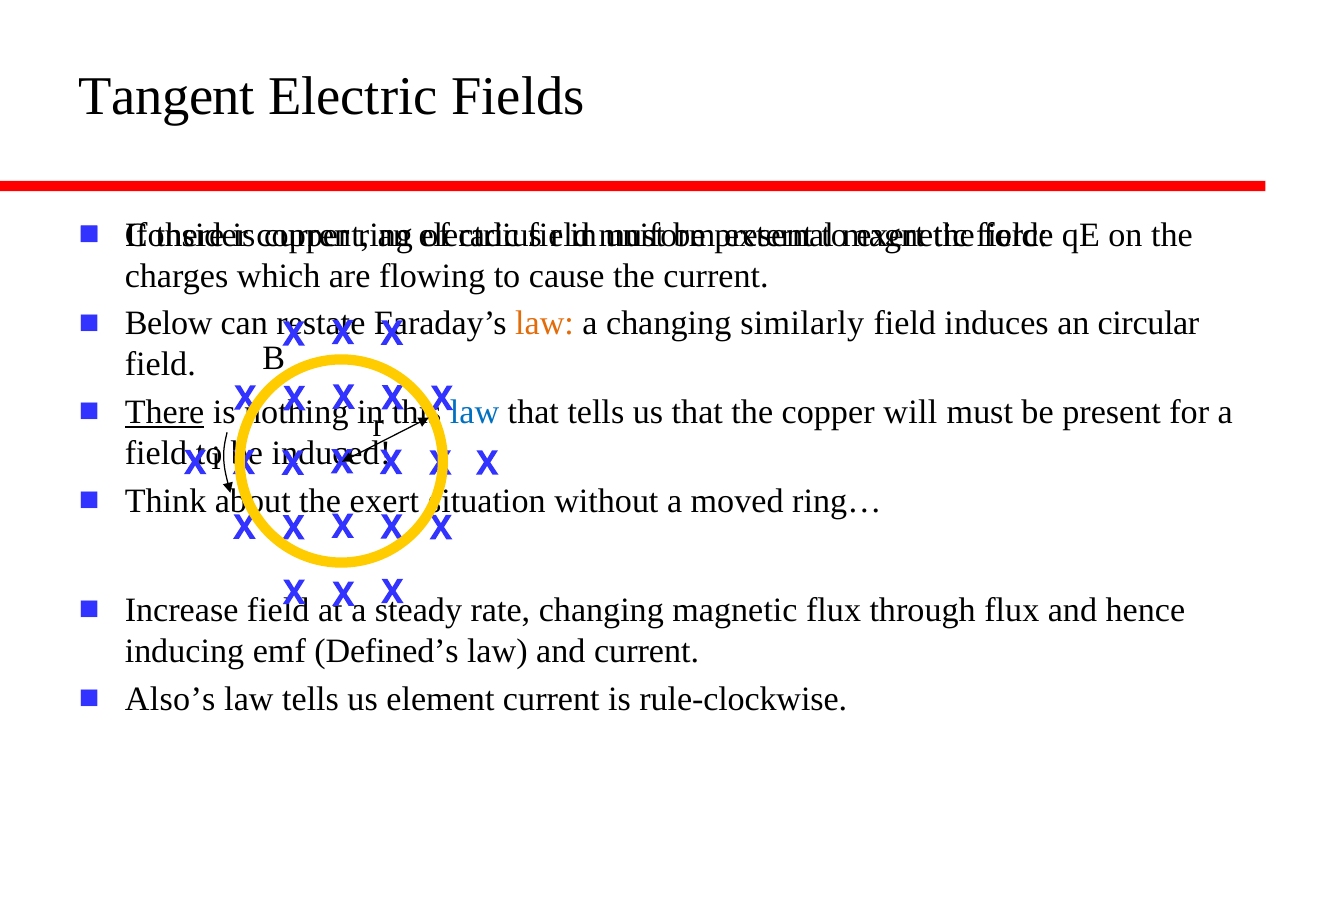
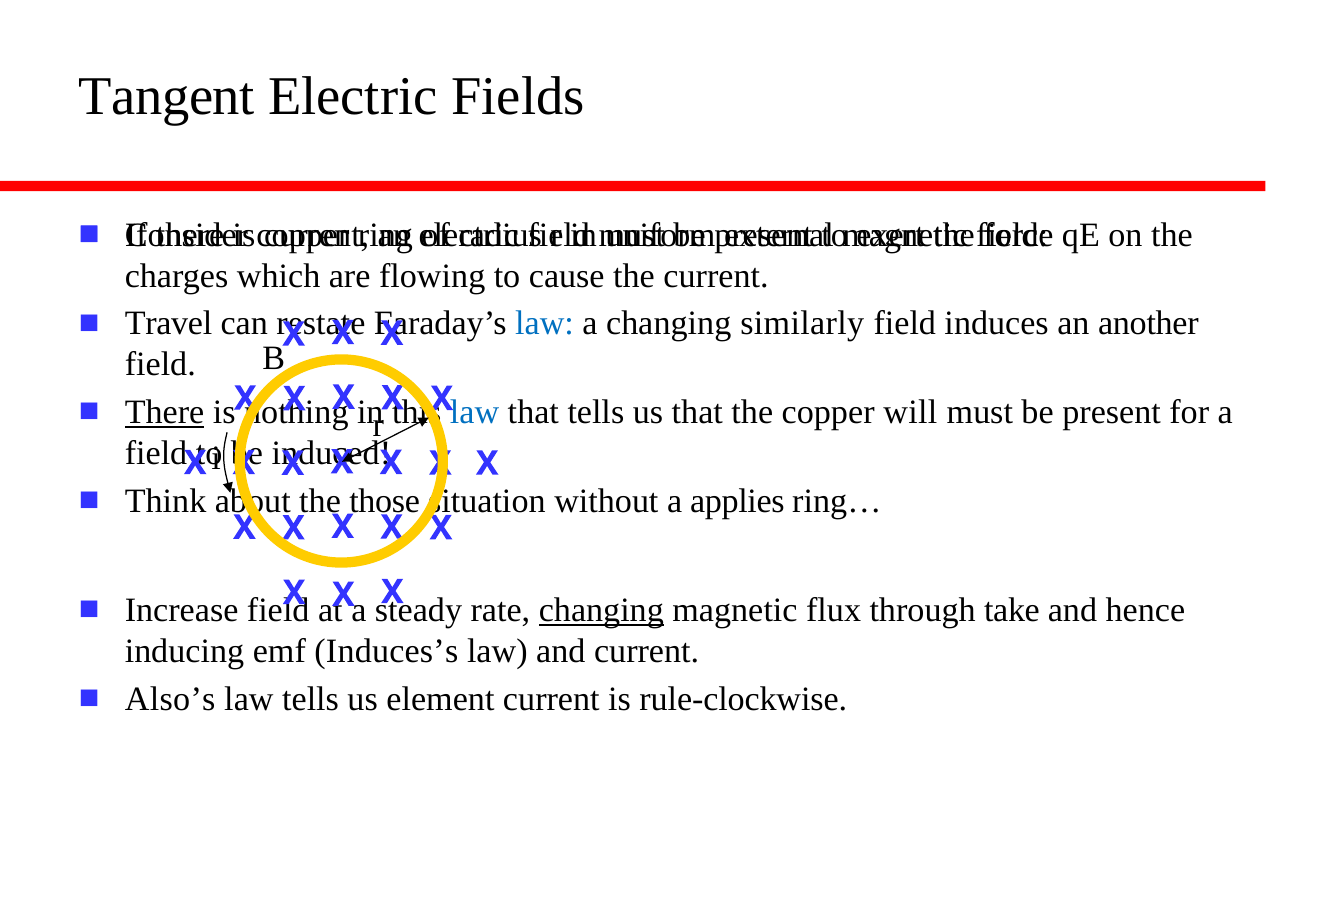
Below: Below -> Travel
law at (545, 324) colour: orange -> blue
circular: circular -> another
the exert: exert -> those
moved: moved -> applies
changing at (601, 610) underline: none -> present
through flux: flux -> take
Defined’s: Defined’s -> Induces’s
